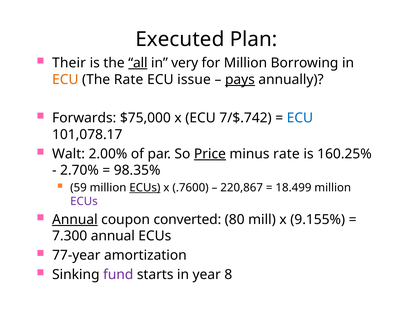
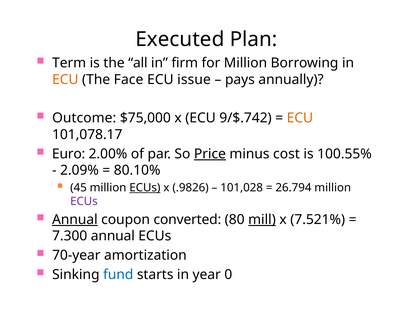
Their: Their -> Term
all underline: present -> none
very: very -> firm
The Rate: Rate -> Face
pays underline: present -> none
Forwards: Forwards -> Outcome
7/$.742: 7/$.742 -> 9/$.742
ECU at (300, 118) colour: blue -> orange
Walt: Walt -> Euro
minus rate: rate -> cost
160.25%: 160.25% -> 100.55%
2.70%: 2.70% -> 2.09%
98.35%: 98.35% -> 80.10%
59: 59 -> 45
.7600: .7600 -> .9826
220,867: 220,867 -> 101,028
18.499: 18.499 -> 26.794
mill underline: none -> present
9.155%: 9.155% -> 7.521%
77-year: 77-year -> 70-year
fund colour: purple -> blue
8: 8 -> 0
